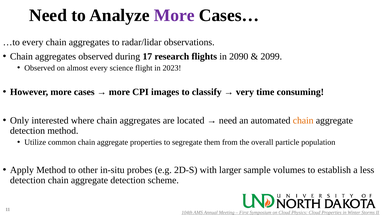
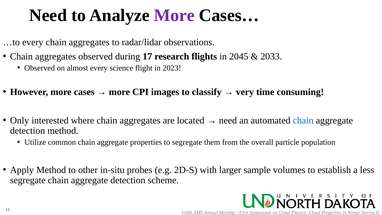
2090: 2090 -> 2045
2099: 2099 -> 2033
chain at (303, 120) colour: orange -> blue
detection at (28, 180): detection -> segregate
